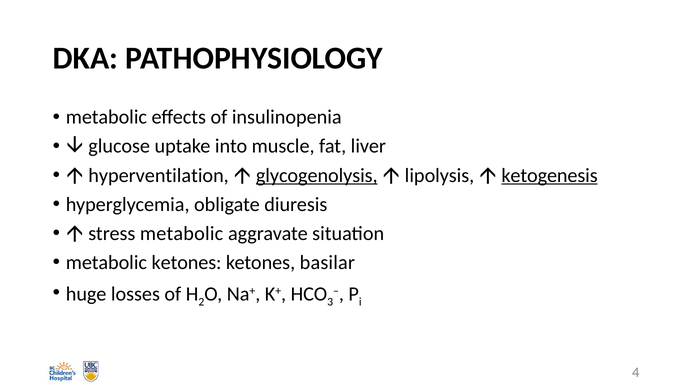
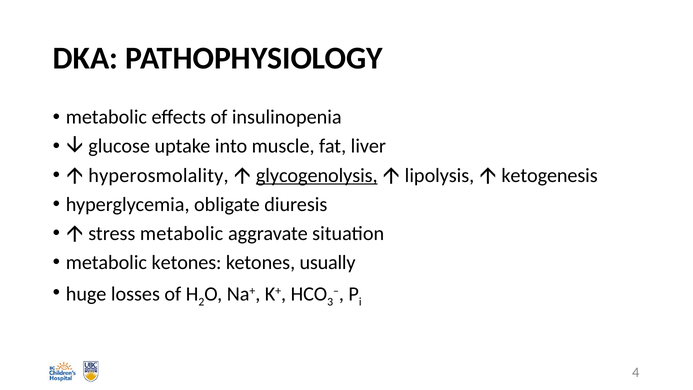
hyperventilation: hyperventilation -> hyperosmolality
ketogenesis underline: present -> none
basilar: basilar -> usually
